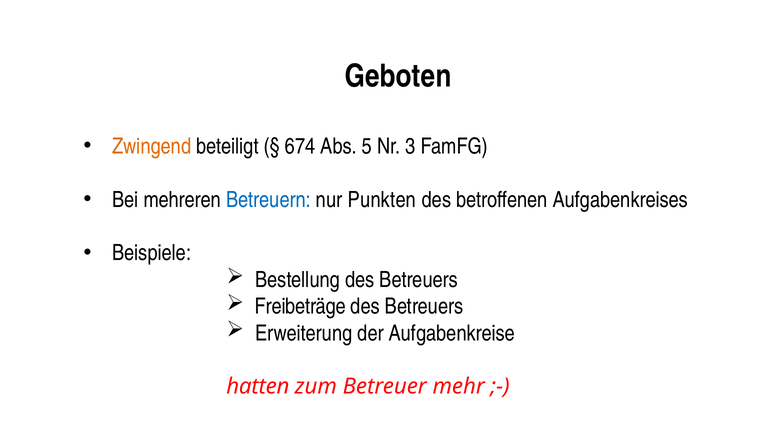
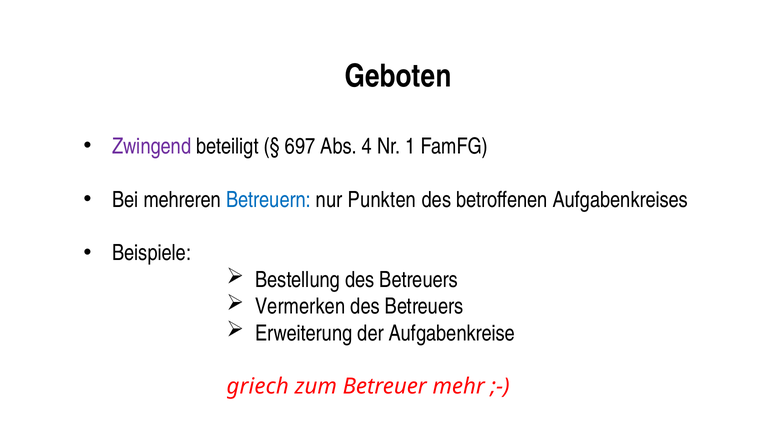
Zwingend colour: orange -> purple
674: 674 -> 697
5: 5 -> 4
3: 3 -> 1
Freibeträge: Freibeträge -> Vermerken
hatten: hatten -> griech
